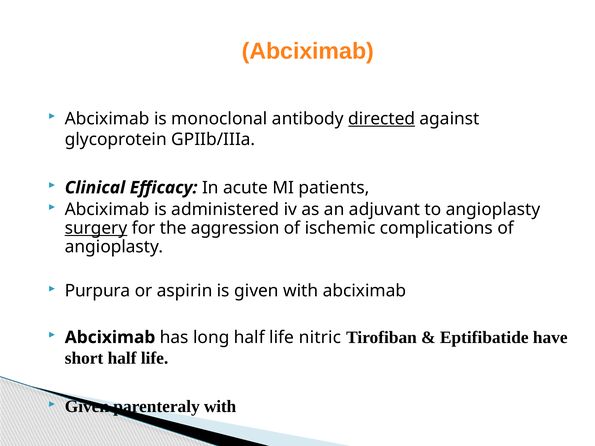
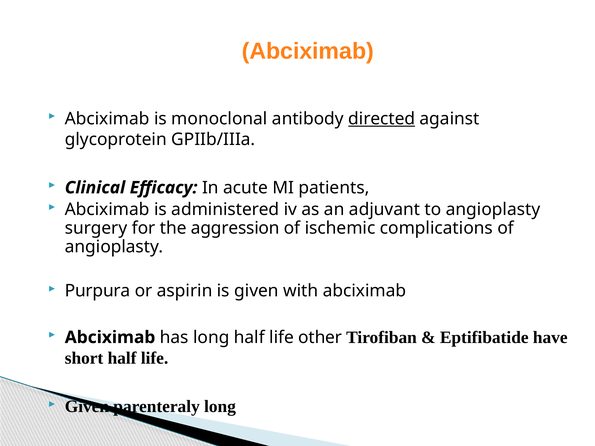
surgery underline: present -> none
nitric: nitric -> other
parenteraly with: with -> long
